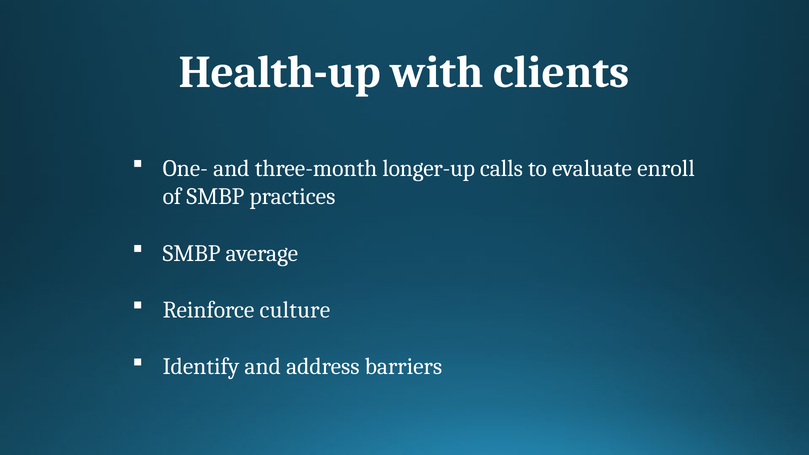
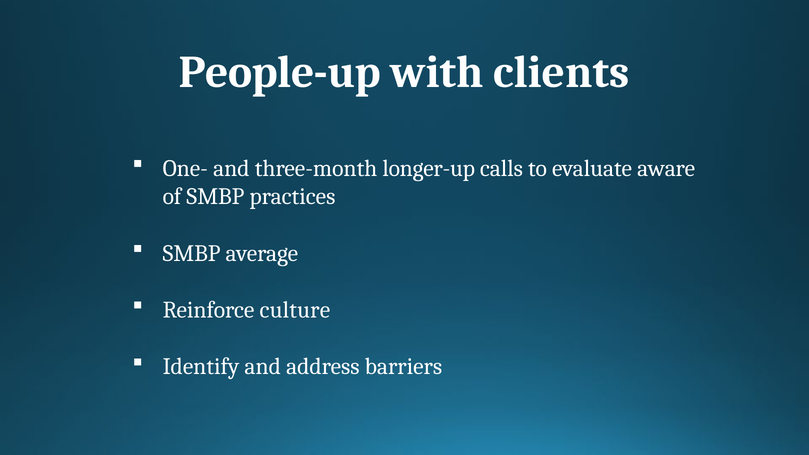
Health-up: Health-up -> People-up
enroll: enroll -> aware
